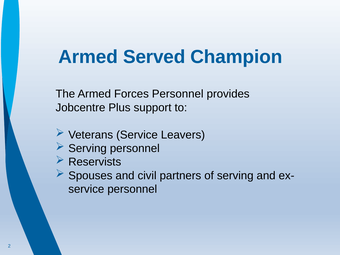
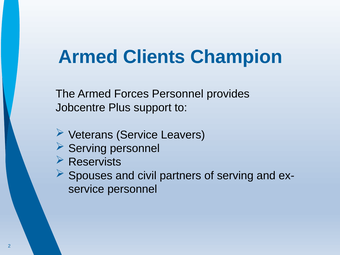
Served: Served -> Clients
